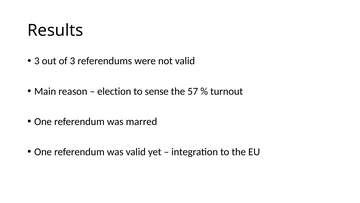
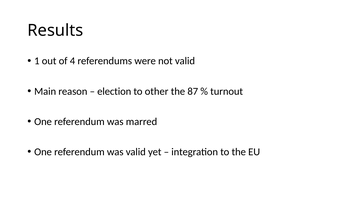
3 at (37, 61): 3 -> 1
of 3: 3 -> 4
sense: sense -> other
57: 57 -> 87
